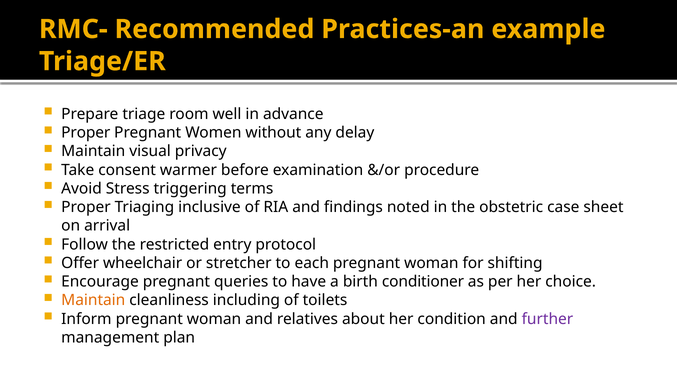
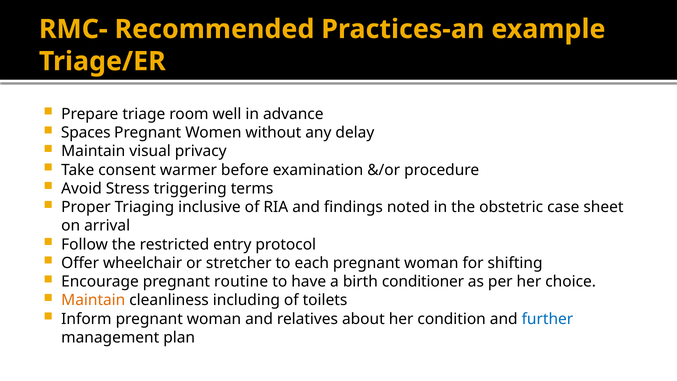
Proper at (86, 133): Proper -> Spaces
queries: queries -> routine
further colour: purple -> blue
